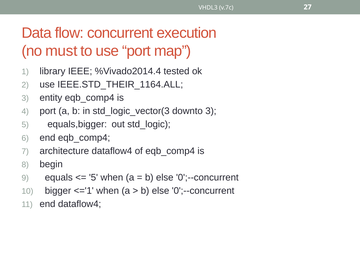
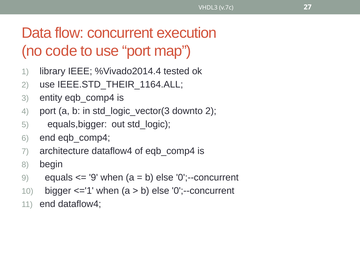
must: must -> code
downto 3: 3 -> 2
5 at (93, 178): 5 -> 9
